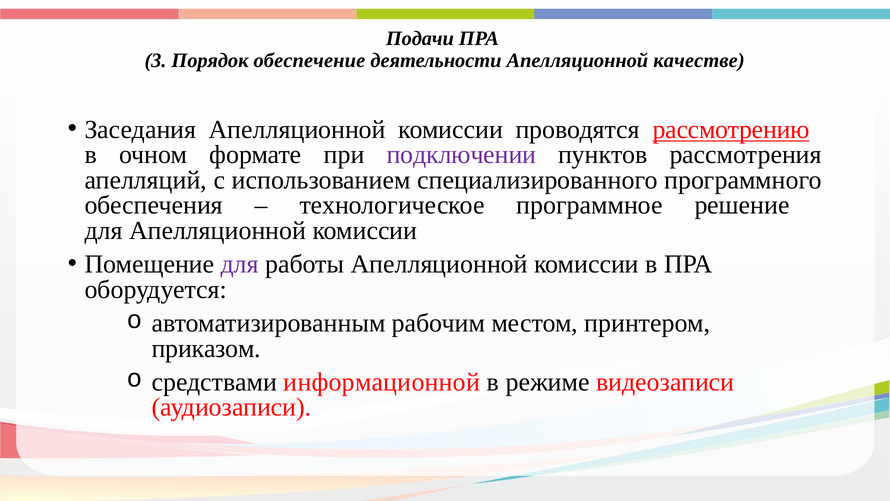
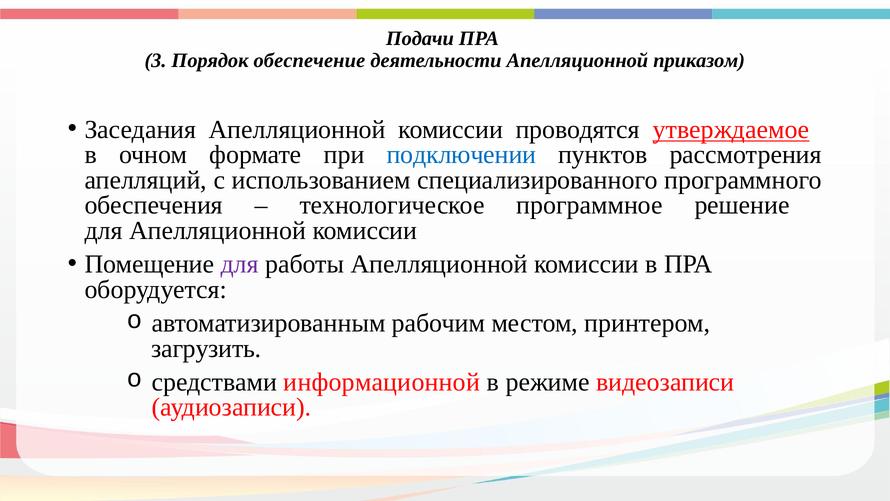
качестве: качестве -> приказом
рассмотрению: рассмотрению -> утверждаемое
подключении colour: purple -> blue
приказом: приказом -> загрузить
